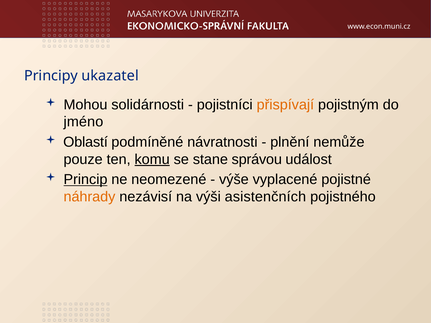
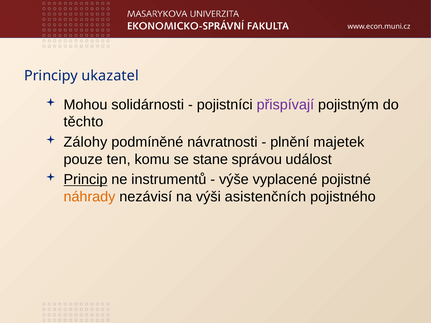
přispívají colour: orange -> purple
jméno: jméno -> těchto
Oblastí: Oblastí -> Zálohy
nemůže: nemůže -> majetek
komu underline: present -> none
neomezené: neomezené -> instrumentů
